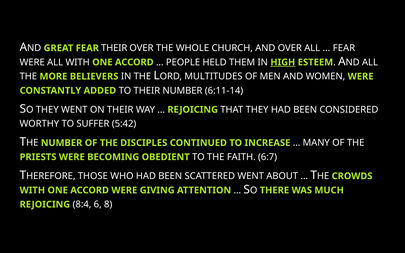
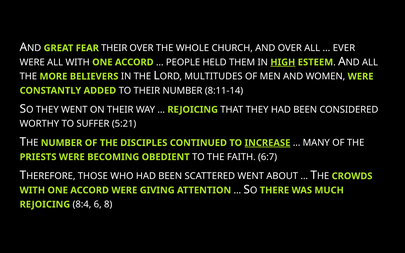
FEAR at (344, 48): FEAR -> EVER
6:11-14: 6:11-14 -> 8:11-14
5:42: 5:42 -> 5:21
INCREASE underline: none -> present
